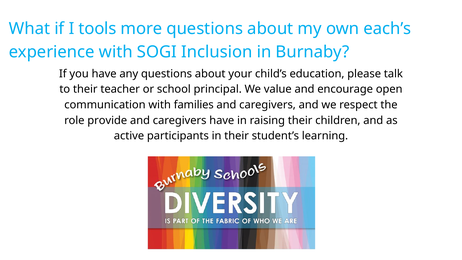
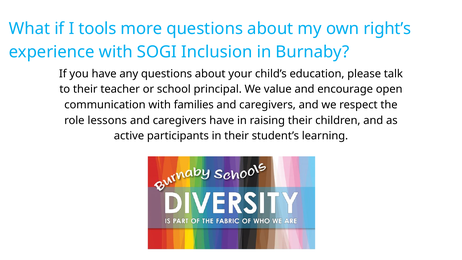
each’s: each’s -> right’s
provide: provide -> lessons
